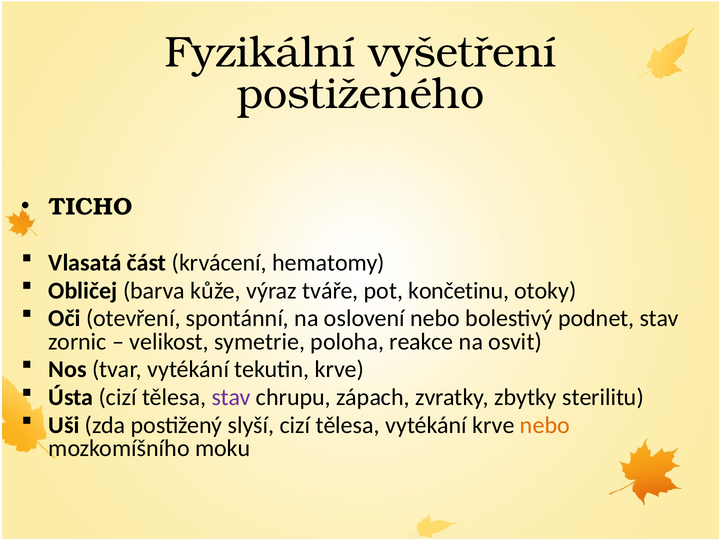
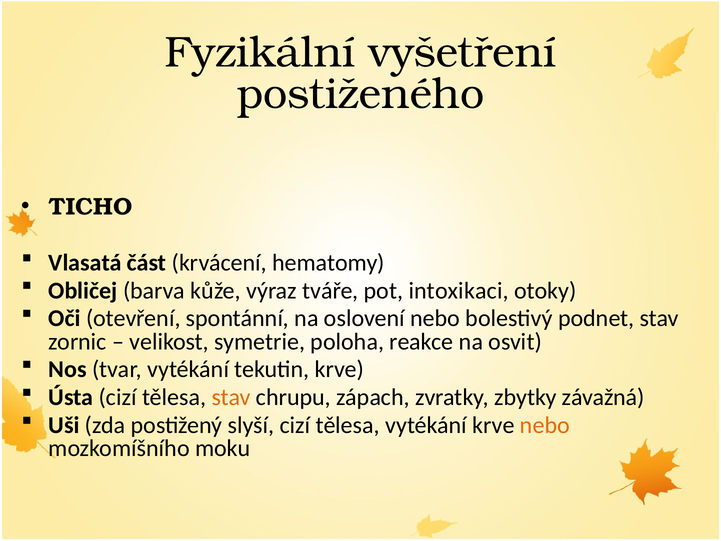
končetinu: končetinu -> intoxikaci
stav at (231, 397) colour: purple -> orange
sterilitu: sterilitu -> závažná
